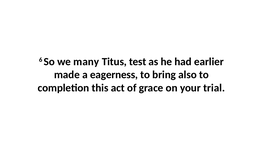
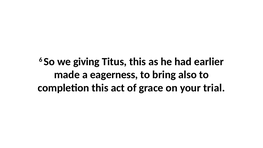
many: many -> giving
Titus test: test -> this
